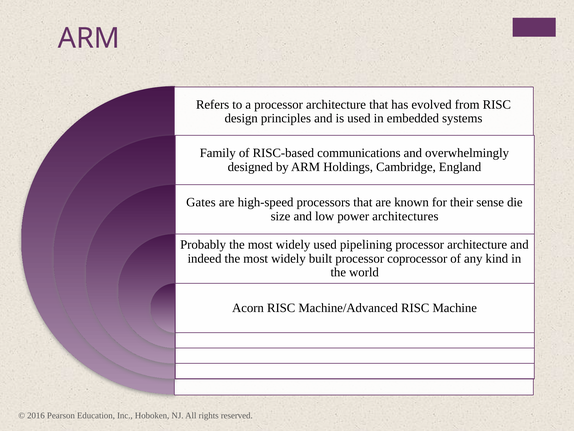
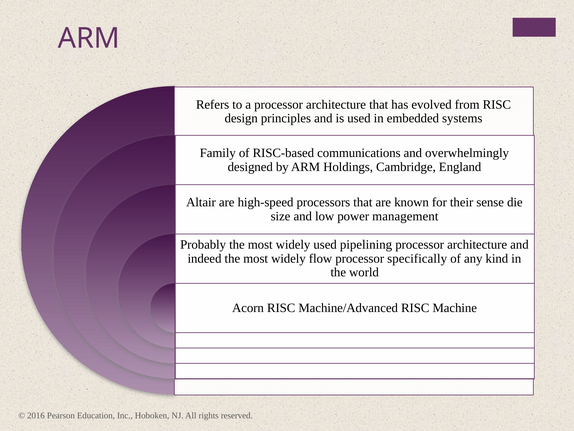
Gates: Gates -> Altair
architectures: architectures -> management
built: built -> flow
coprocessor: coprocessor -> specifically
